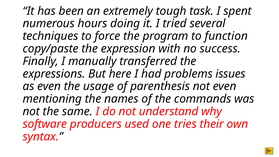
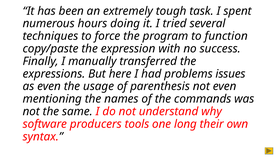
used: used -> tools
tries: tries -> long
